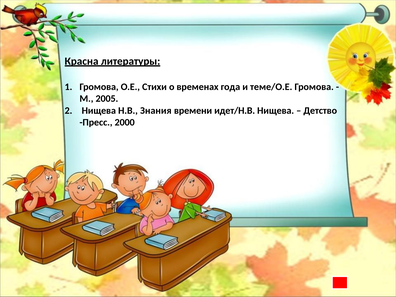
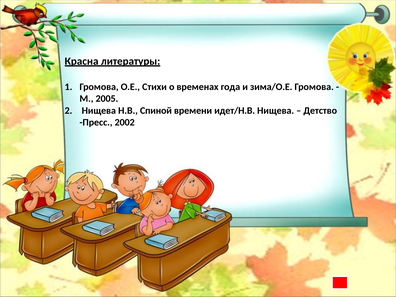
теме/О.Е: теме/О.Е -> зима/О.Е
Знания: Знания -> Спиной
2000: 2000 -> 2002
